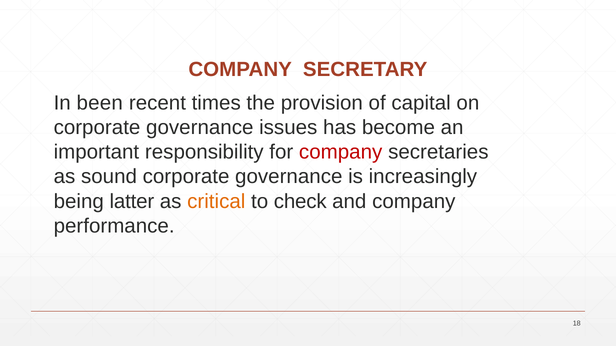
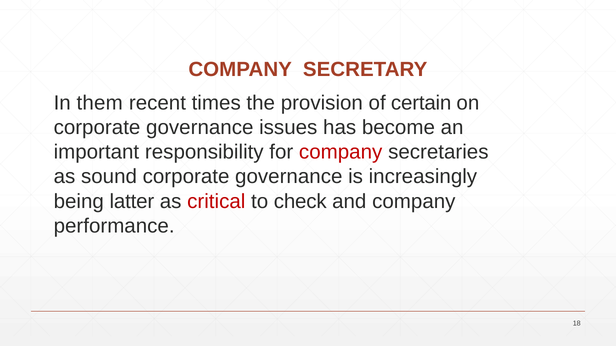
been: been -> them
capital: capital -> certain
critical colour: orange -> red
